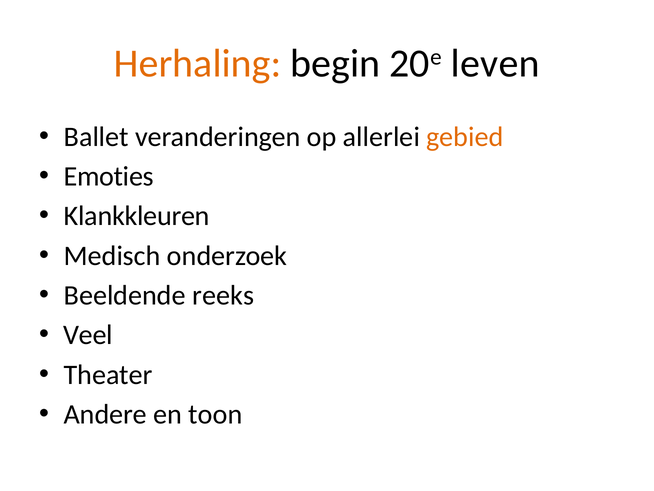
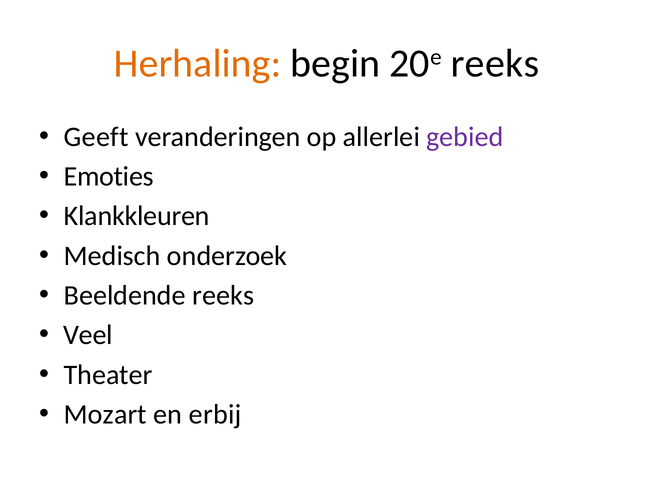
20e leven: leven -> reeks
Ballet: Ballet -> Geeft
gebied colour: orange -> purple
Andere: Andere -> Mozart
toon: toon -> erbij
